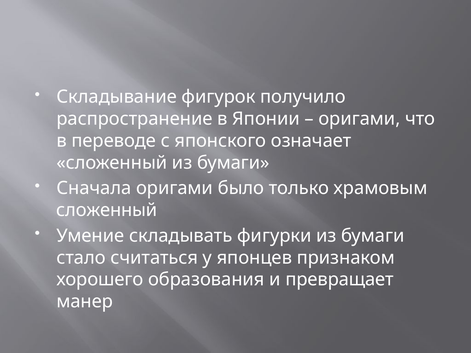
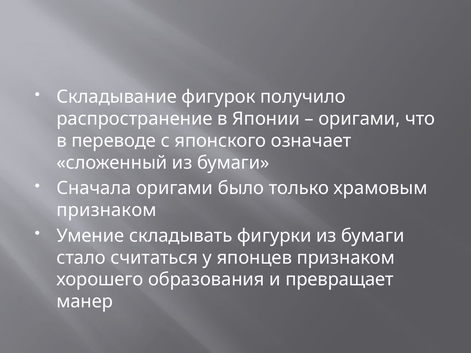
сложенный at (107, 210): сложенный -> признаком
